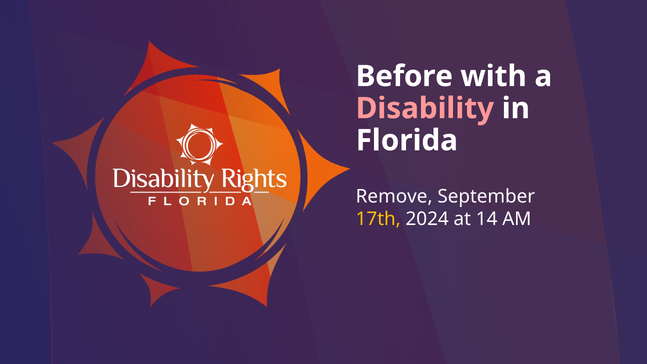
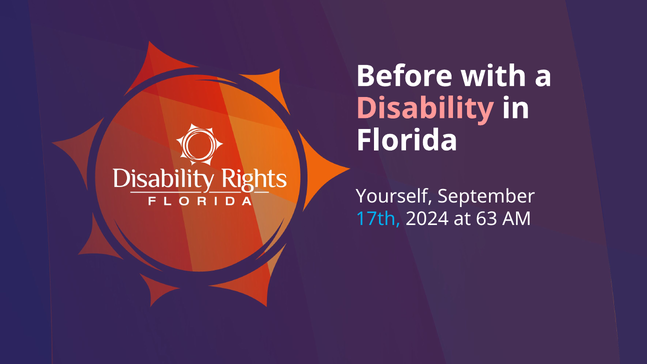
Remove: Remove -> Yourself
17th colour: yellow -> light blue
14: 14 -> 63
